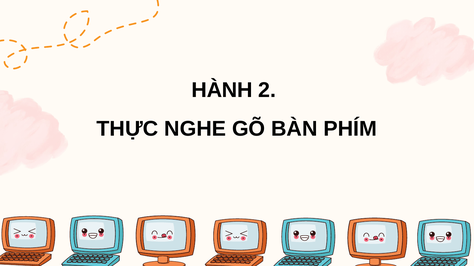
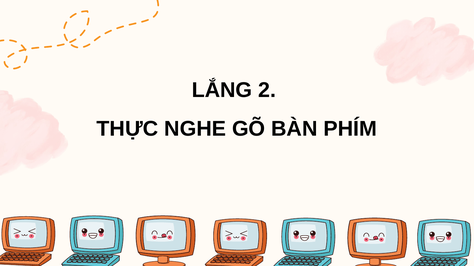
HÀNH: HÀNH -> LẮNG
